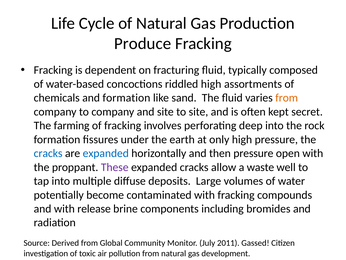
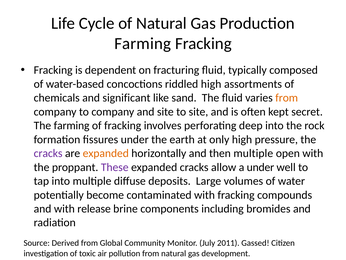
Produce at (143, 44): Produce -> Farming
and formation: formation -> significant
cracks at (48, 153) colour: blue -> purple
expanded at (106, 153) colour: blue -> orange
then pressure: pressure -> multiple
a waste: waste -> under
